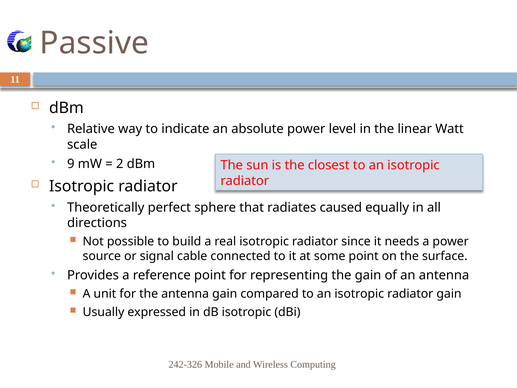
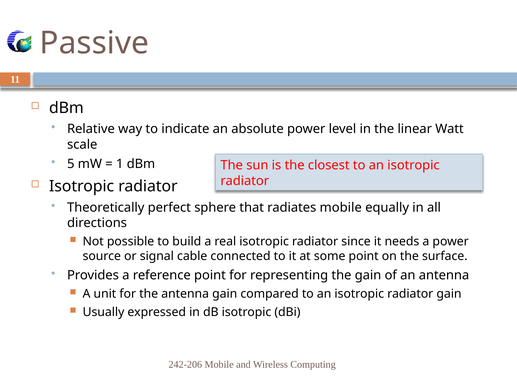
9: 9 -> 5
2: 2 -> 1
radiates caused: caused -> mobile
242-326: 242-326 -> 242-206
